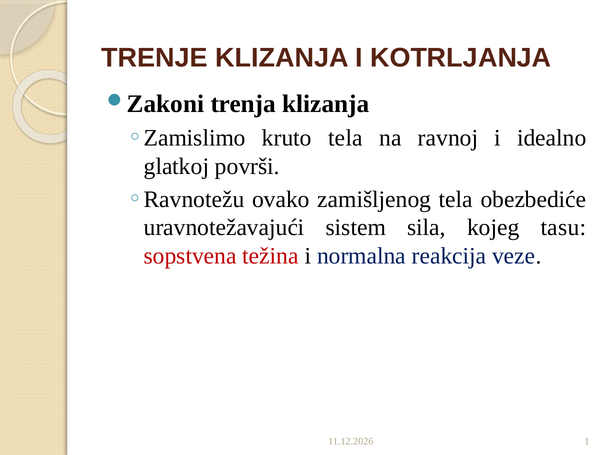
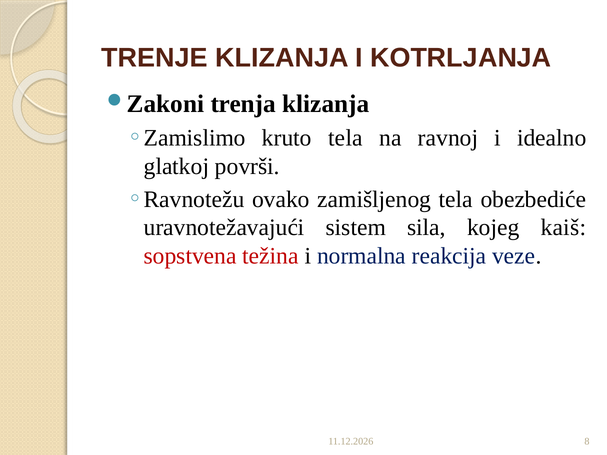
tasu: tasu -> kaiš
1: 1 -> 8
